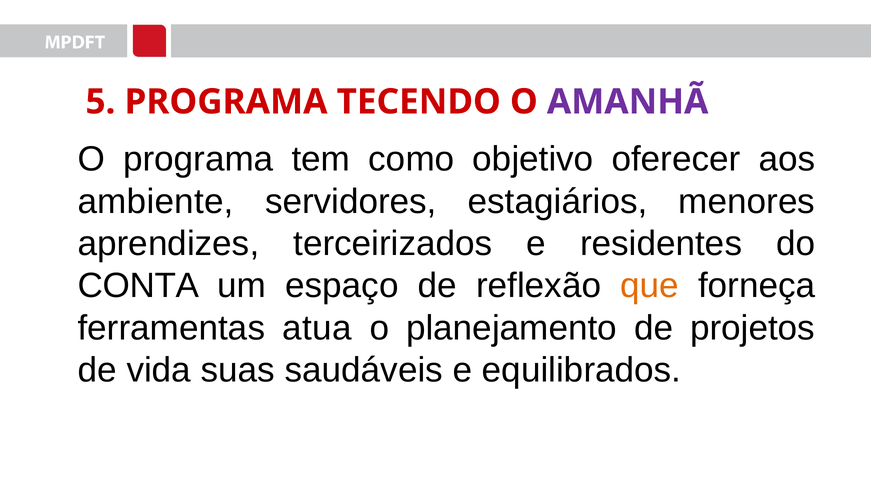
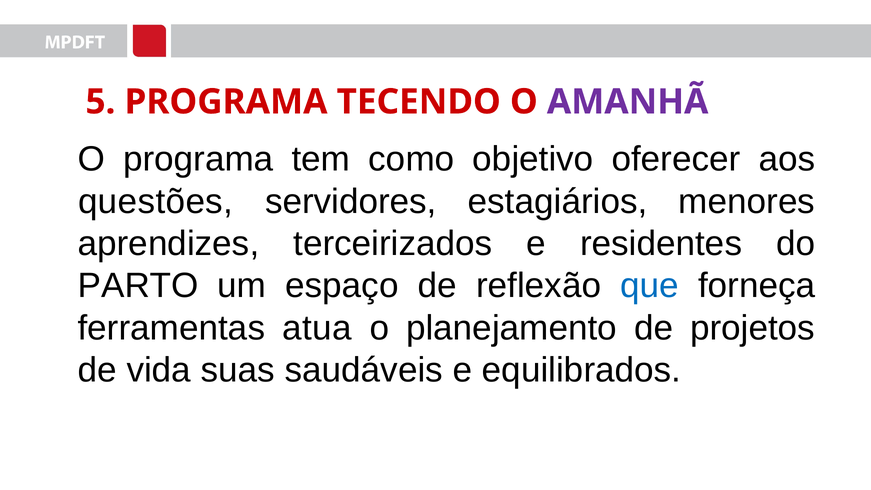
ambiente: ambiente -> questões
CONTA: CONTA -> PARTO
que colour: orange -> blue
